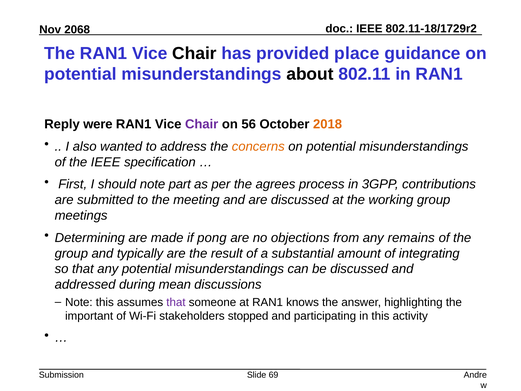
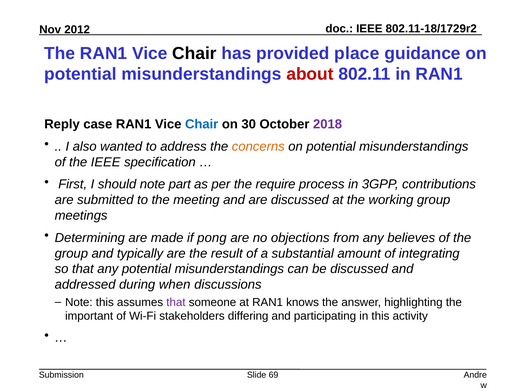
2068: 2068 -> 2012
about colour: black -> red
were: were -> case
Chair at (202, 124) colour: purple -> blue
56: 56 -> 30
2018 colour: orange -> purple
agrees: agrees -> require
remains: remains -> believes
mean: mean -> when
stopped: stopped -> differing
